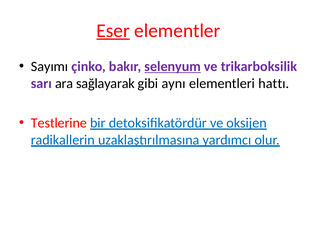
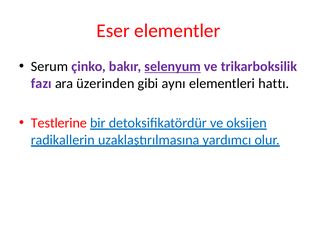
Eser underline: present -> none
Sayımı: Sayımı -> Serum
sarı: sarı -> fazı
sağlayarak: sağlayarak -> üzerinden
